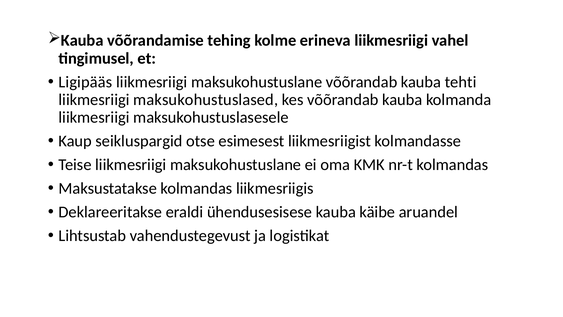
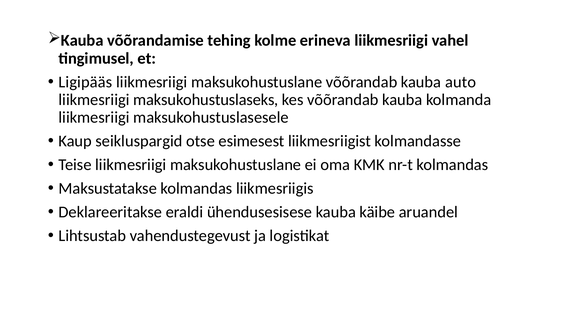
tehti: tehti -> auto
maksukohustuslased: maksukohustuslased -> maksukohustuslaseks
